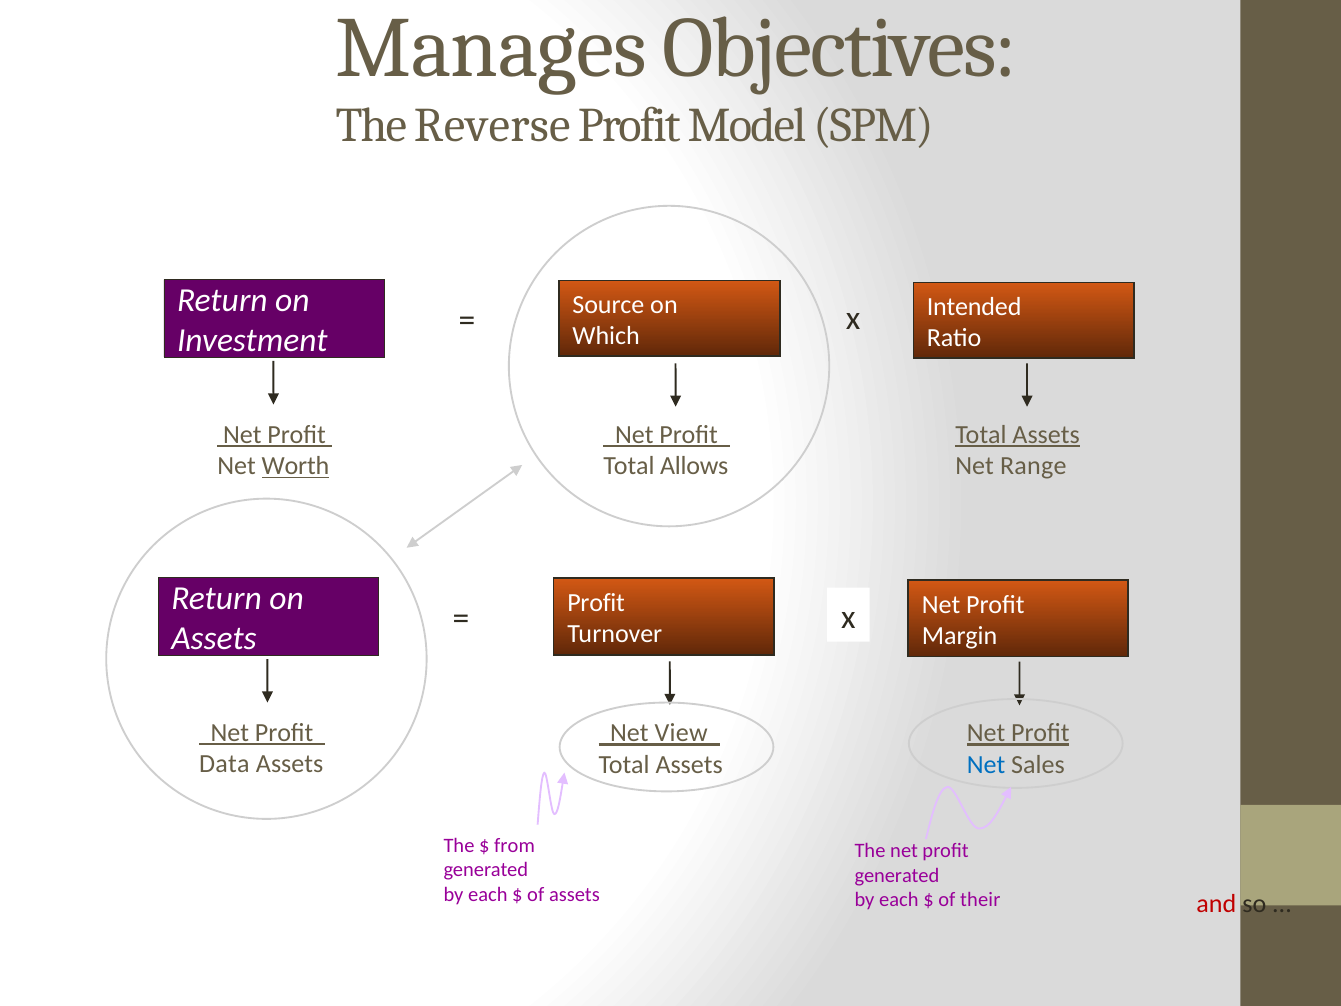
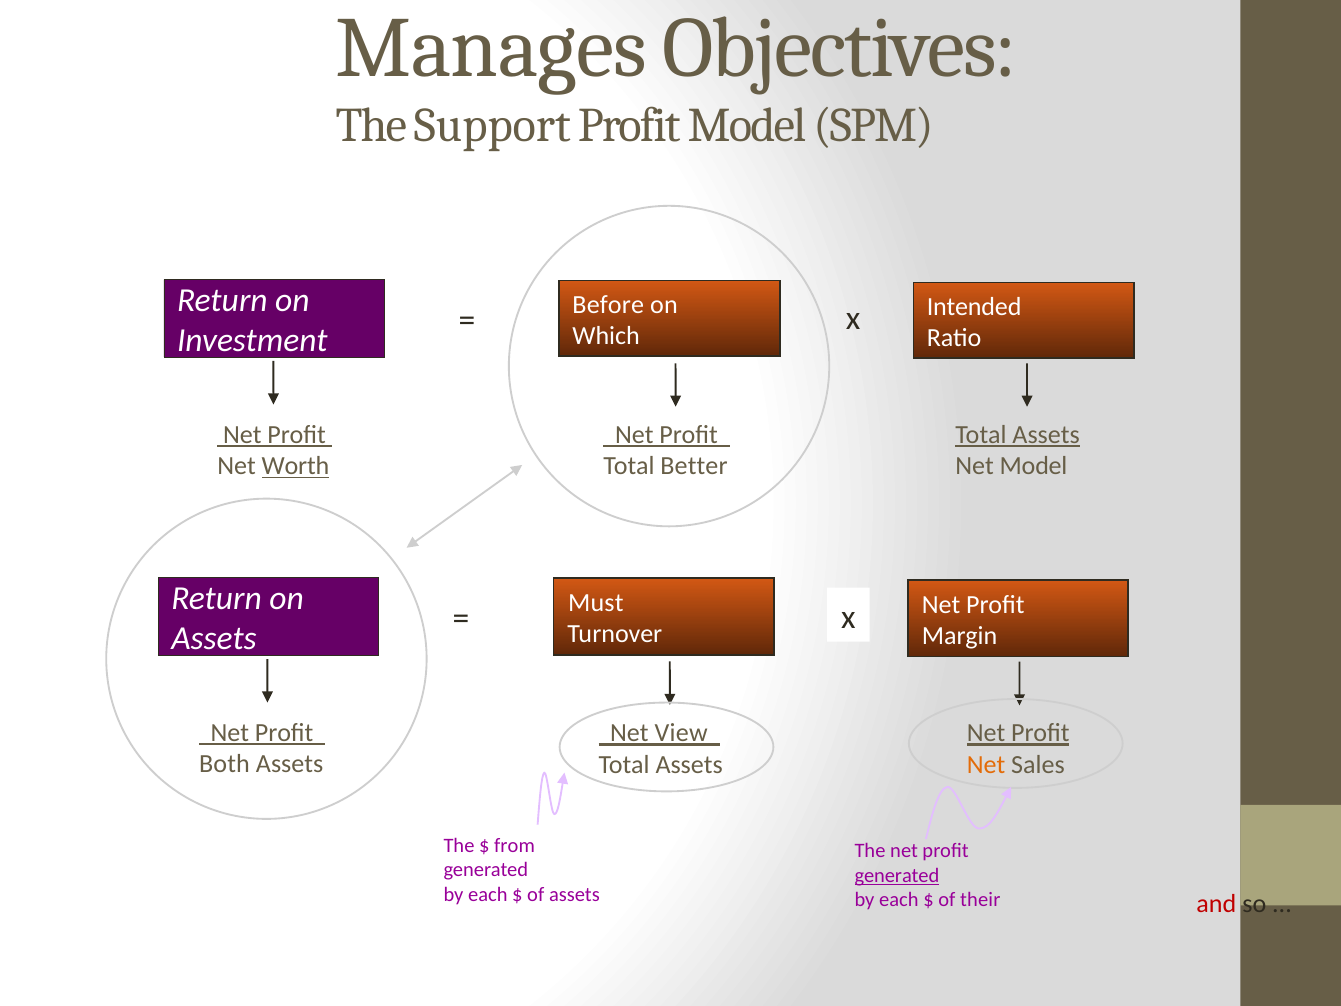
Reverse: Reverse -> Support
Source: Source -> Before
Allows: Allows -> Better
Net Range: Range -> Model
Profit at (596, 603): Profit -> Must
Data: Data -> Both
Net at (986, 764) colour: blue -> orange
generated at (897, 875) underline: none -> present
